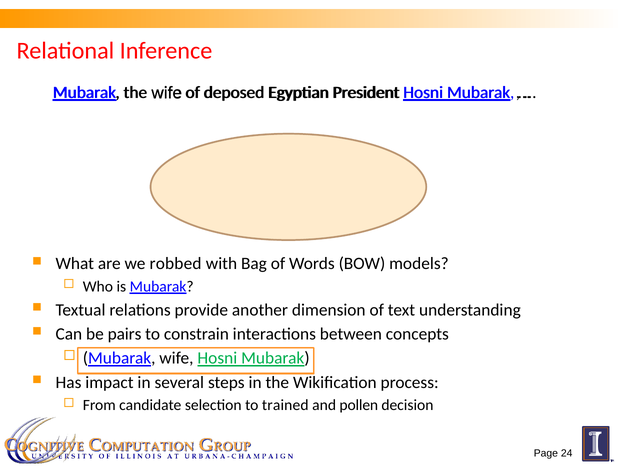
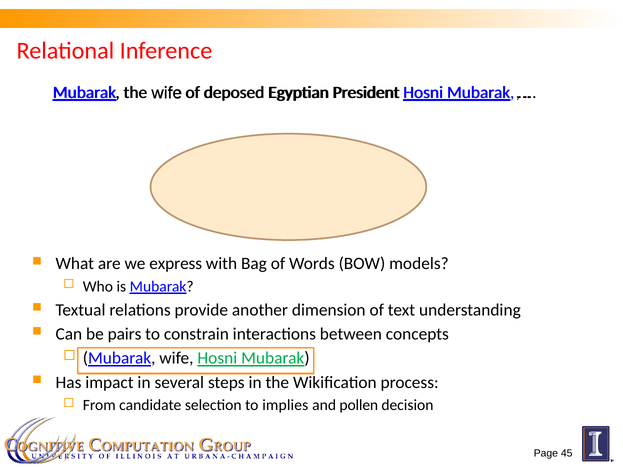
robbed: robbed -> express
trained: trained -> implies
24: 24 -> 45
